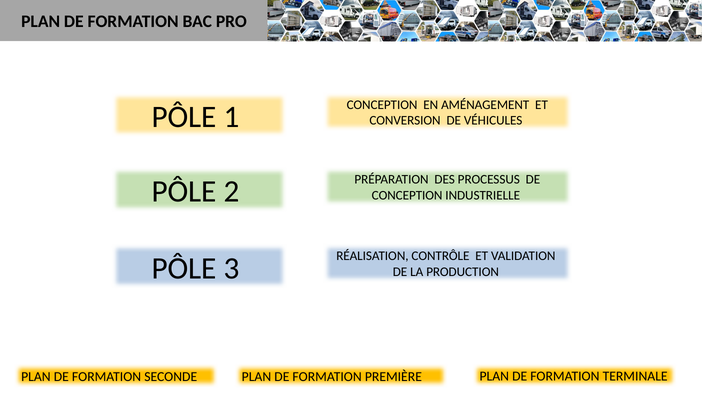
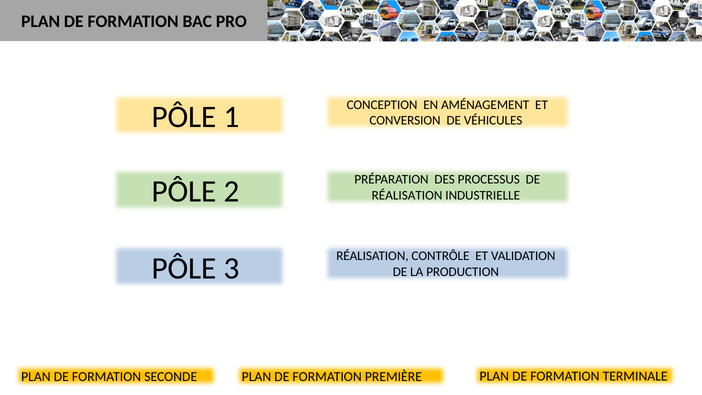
CONCEPTION at (407, 195): CONCEPTION -> RÉALISATION
